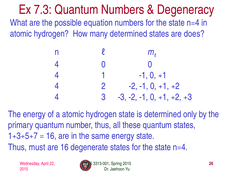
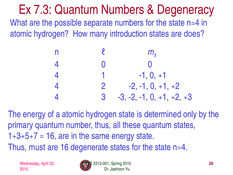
equation: equation -> separate
many determined: determined -> introduction
